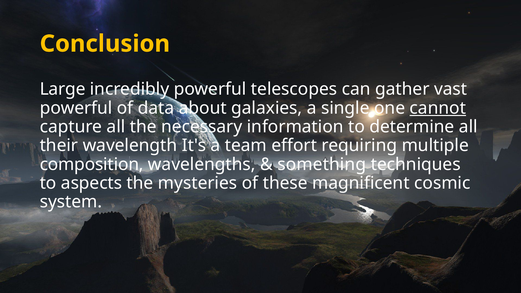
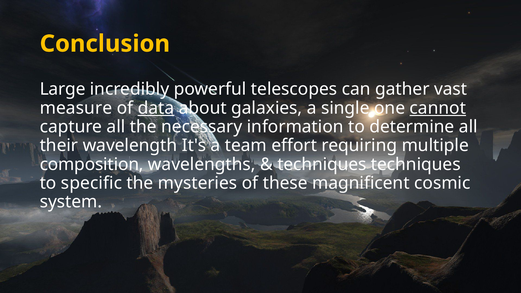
powerful at (76, 108): powerful -> measure
data underline: none -> present
something at (322, 164): something -> techniques
aspects: aspects -> specific
